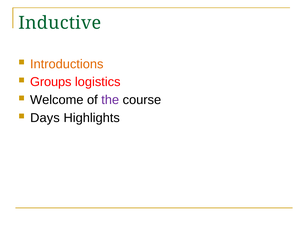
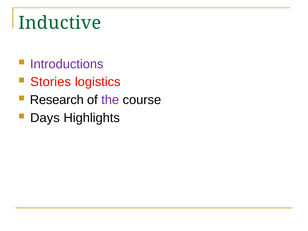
Introductions colour: orange -> purple
Groups: Groups -> Stories
Welcome: Welcome -> Research
